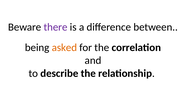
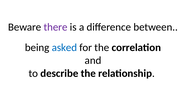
asked colour: orange -> blue
